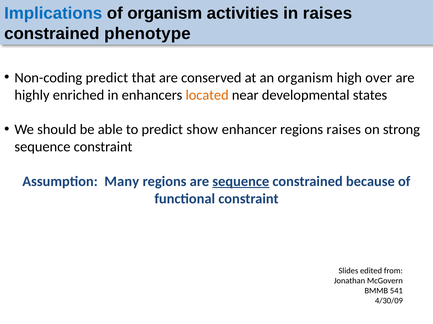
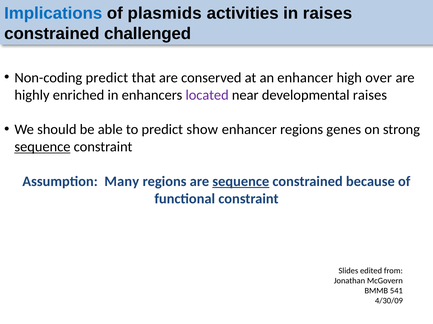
of organism: organism -> plasmids
phenotype: phenotype -> challenged
an organism: organism -> enhancer
located colour: orange -> purple
developmental states: states -> raises
regions raises: raises -> genes
sequence at (42, 147) underline: none -> present
